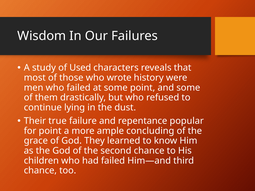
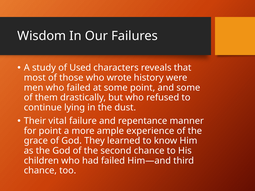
true: true -> vital
popular: popular -> manner
concluding: concluding -> experience
